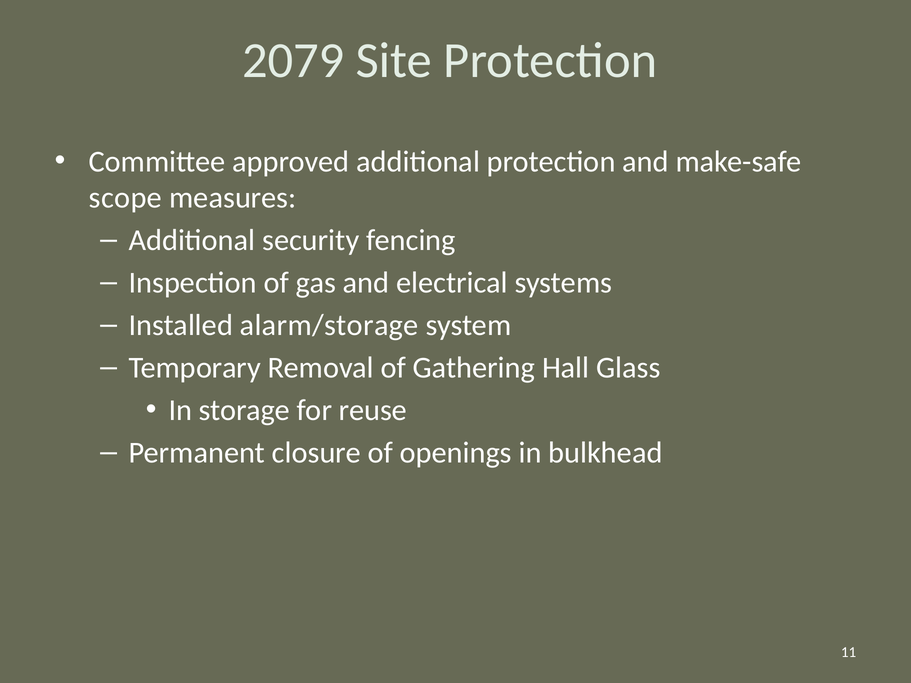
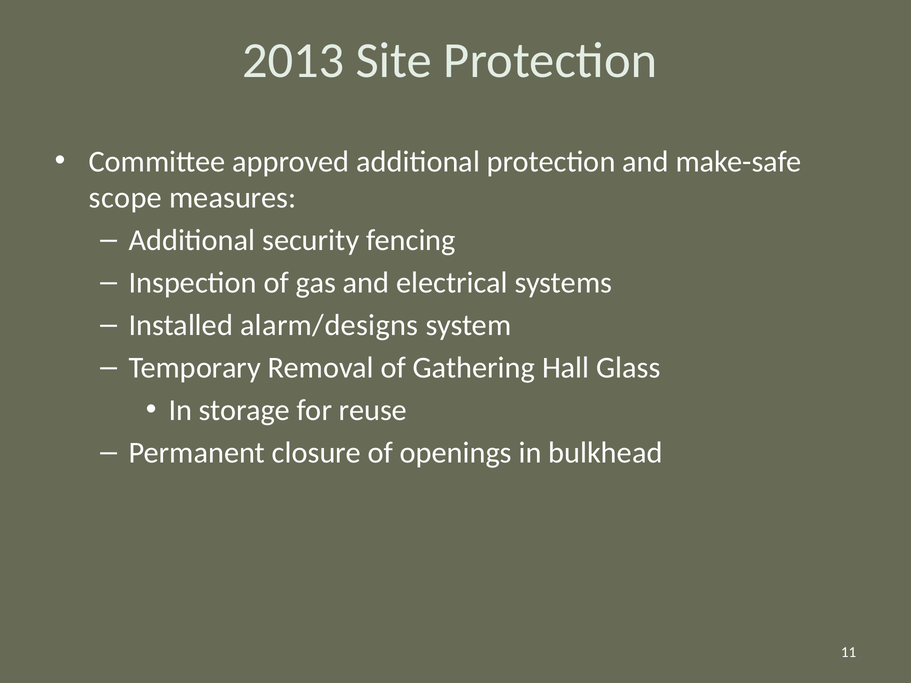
2079: 2079 -> 2013
alarm/storage: alarm/storage -> alarm/designs
